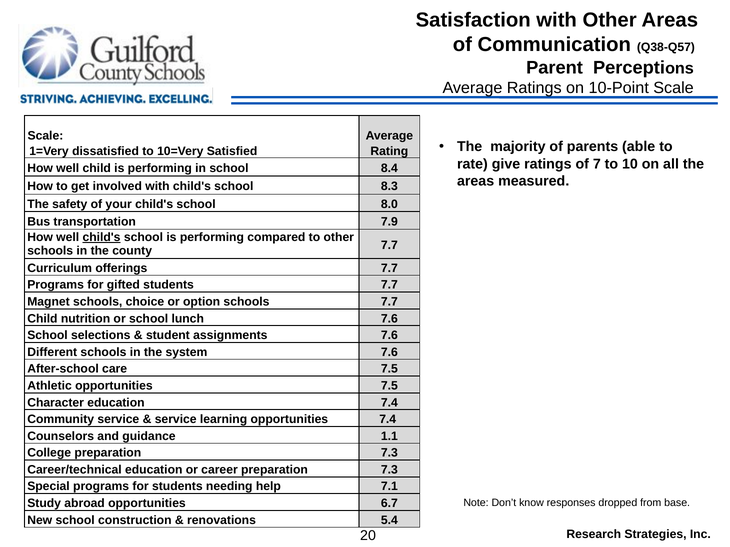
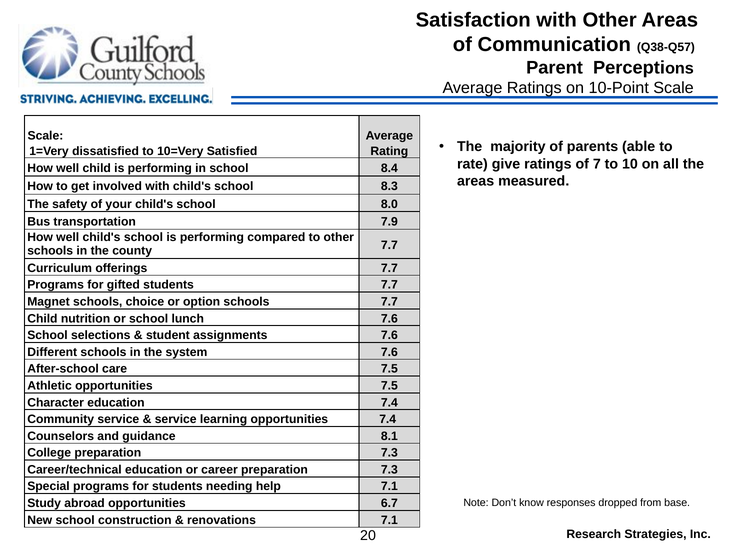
child's at (102, 237) underline: present -> none
1.1: 1.1 -> 8.1
renovations 5.4: 5.4 -> 7.1
